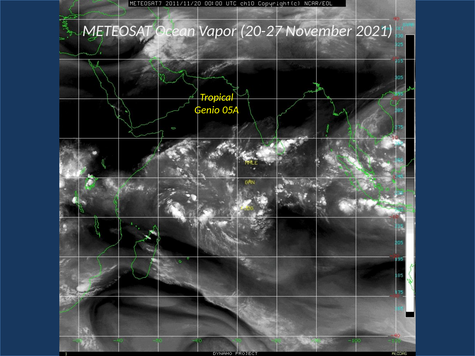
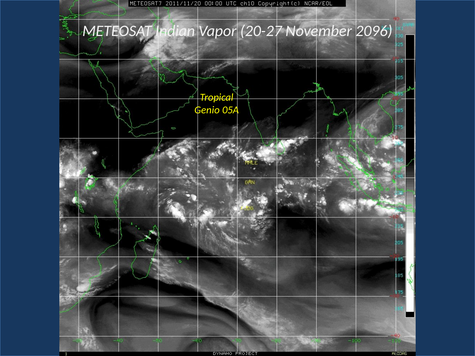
Ocean: Ocean -> Indian
2021: 2021 -> 2096
